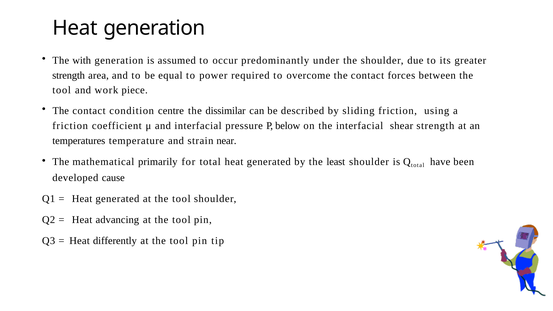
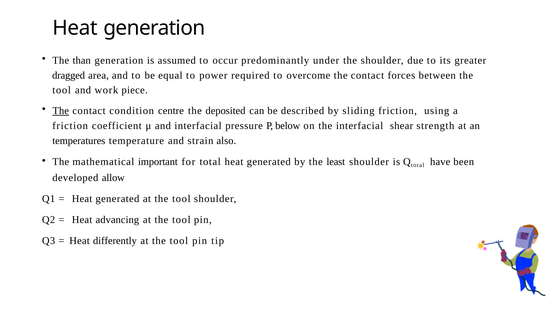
with: with -> than
strength at (69, 75): strength -> dragged
The at (61, 111) underline: none -> present
dissimilar: dissimilar -> deposited
near: near -> also
primarily: primarily -> important
cause: cause -> allow
